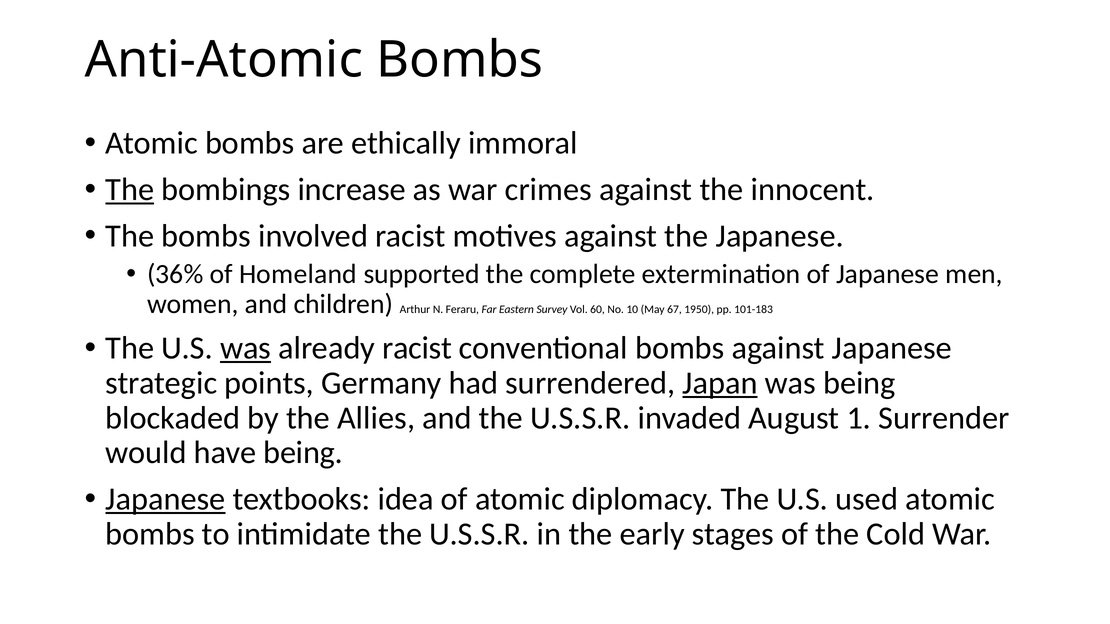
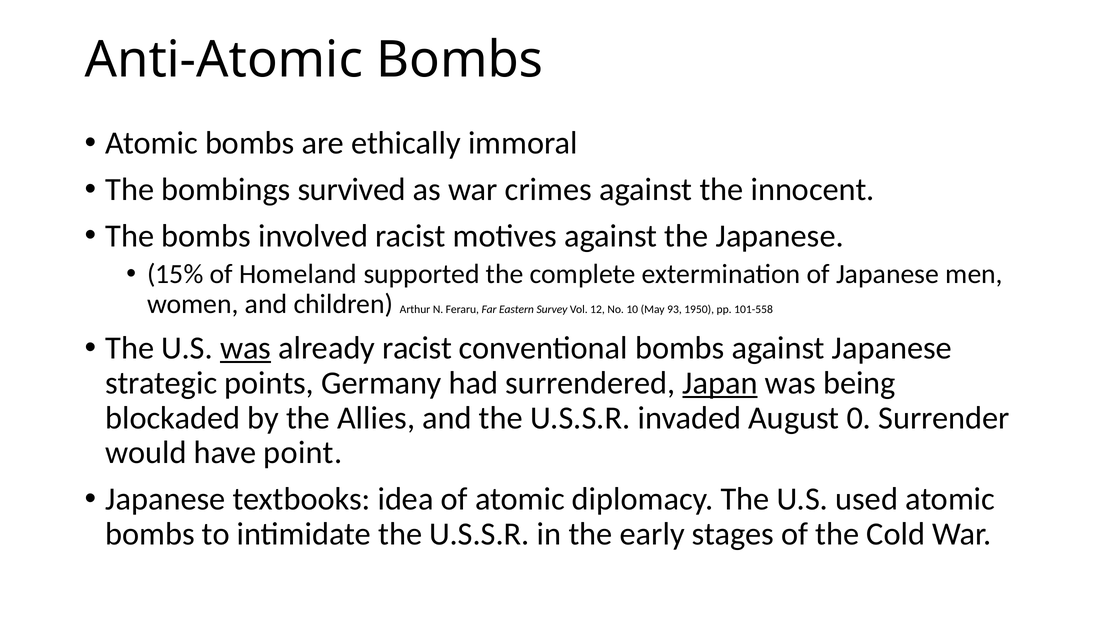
The at (130, 190) underline: present -> none
increase: increase -> survived
36%: 36% -> 15%
60: 60 -> 12
67: 67 -> 93
101-183: 101-183 -> 101-558
1: 1 -> 0
have being: being -> point
Japanese at (165, 500) underline: present -> none
